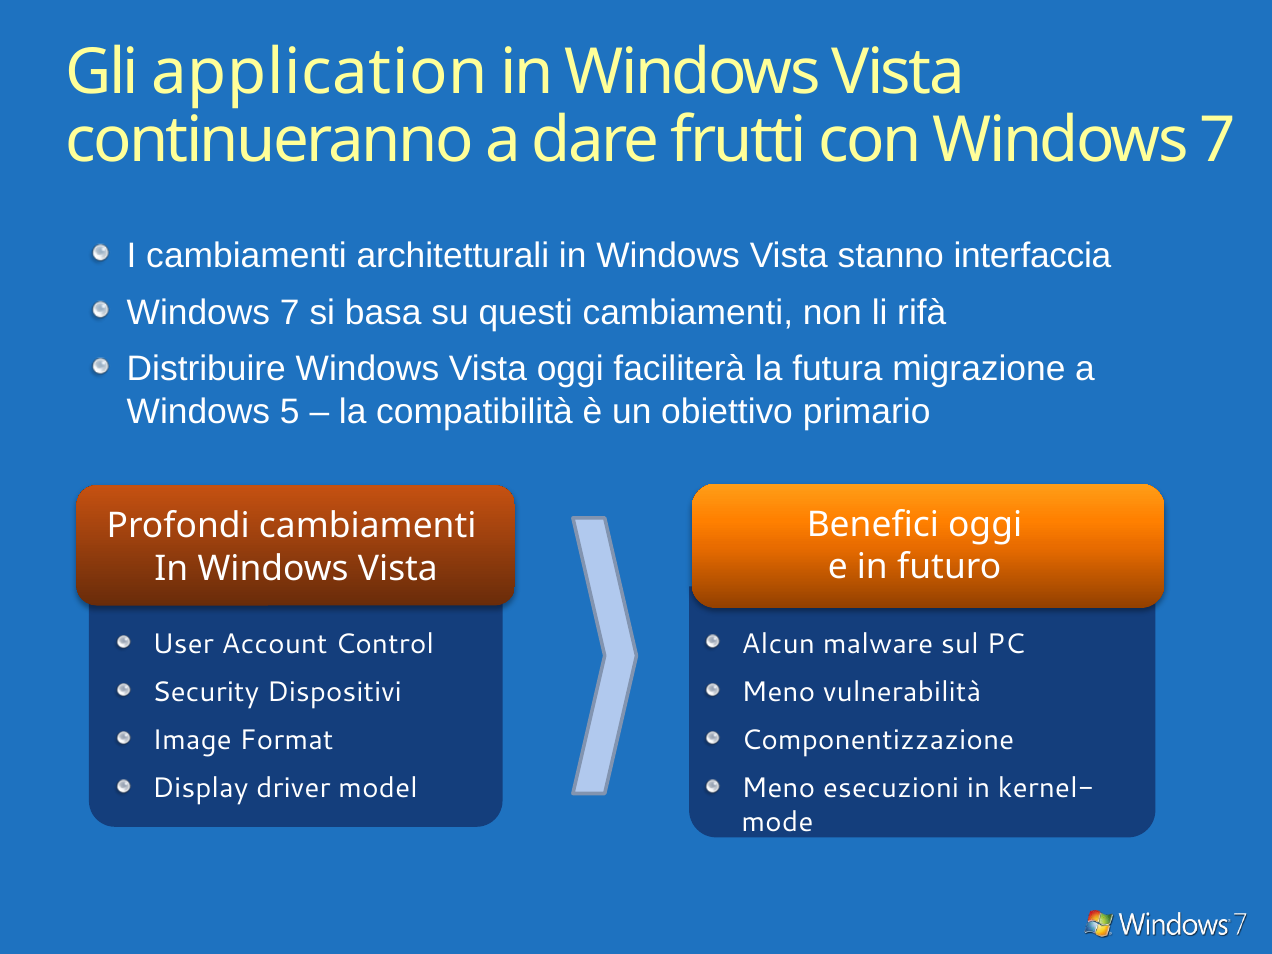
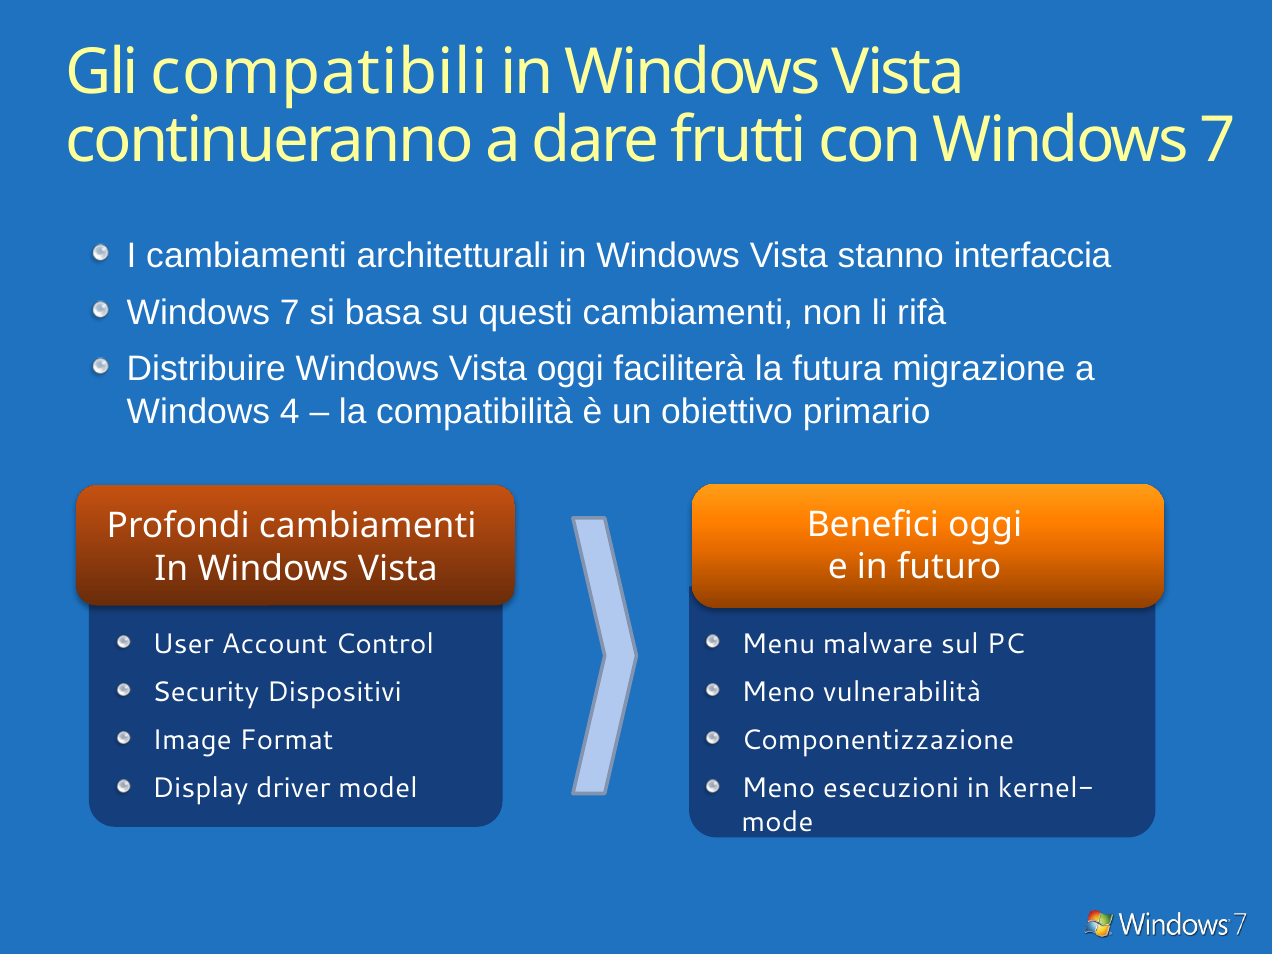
application: application -> compatibili
5: 5 -> 4
Alcun: Alcun -> Menu
